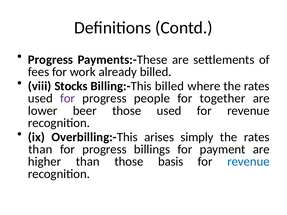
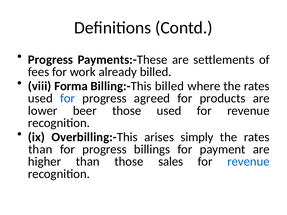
Stocks: Stocks -> Forma
for at (68, 98) colour: purple -> blue
people: people -> agreed
together: together -> products
basis: basis -> sales
